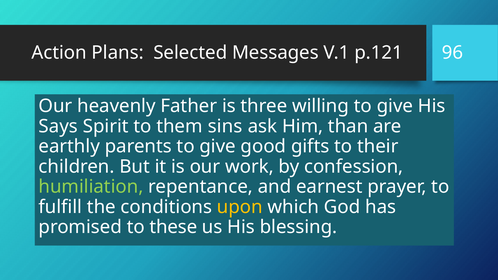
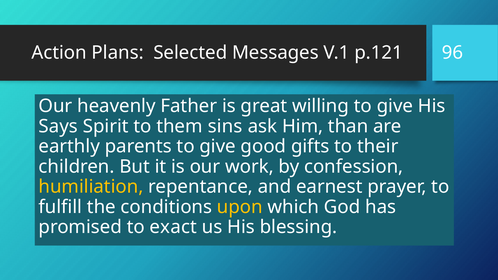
three: three -> great
humiliation colour: light green -> yellow
these: these -> exact
